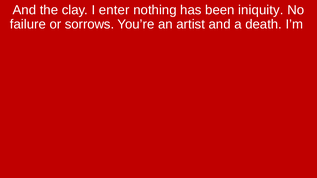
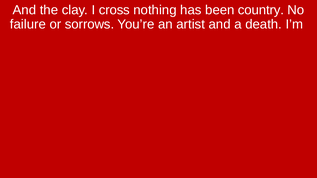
enter: enter -> cross
iniquity: iniquity -> country
